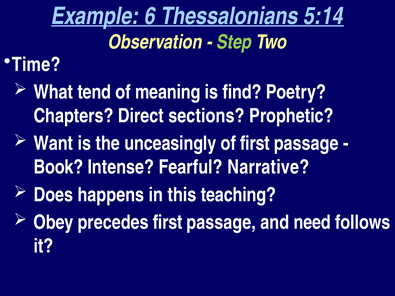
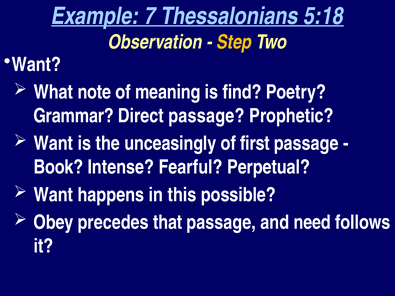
6: 6 -> 7
5:14: 5:14 -> 5:18
Step colour: light green -> yellow
Time at (36, 65): Time -> Want
tend: tend -> note
Chapters: Chapters -> Grammar
Direct sections: sections -> passage
Narrative: Narrative -> Perpetual
Does at (53, 195): Does -> Want
teaching: teaching -> possible
precedes first: first -> that
